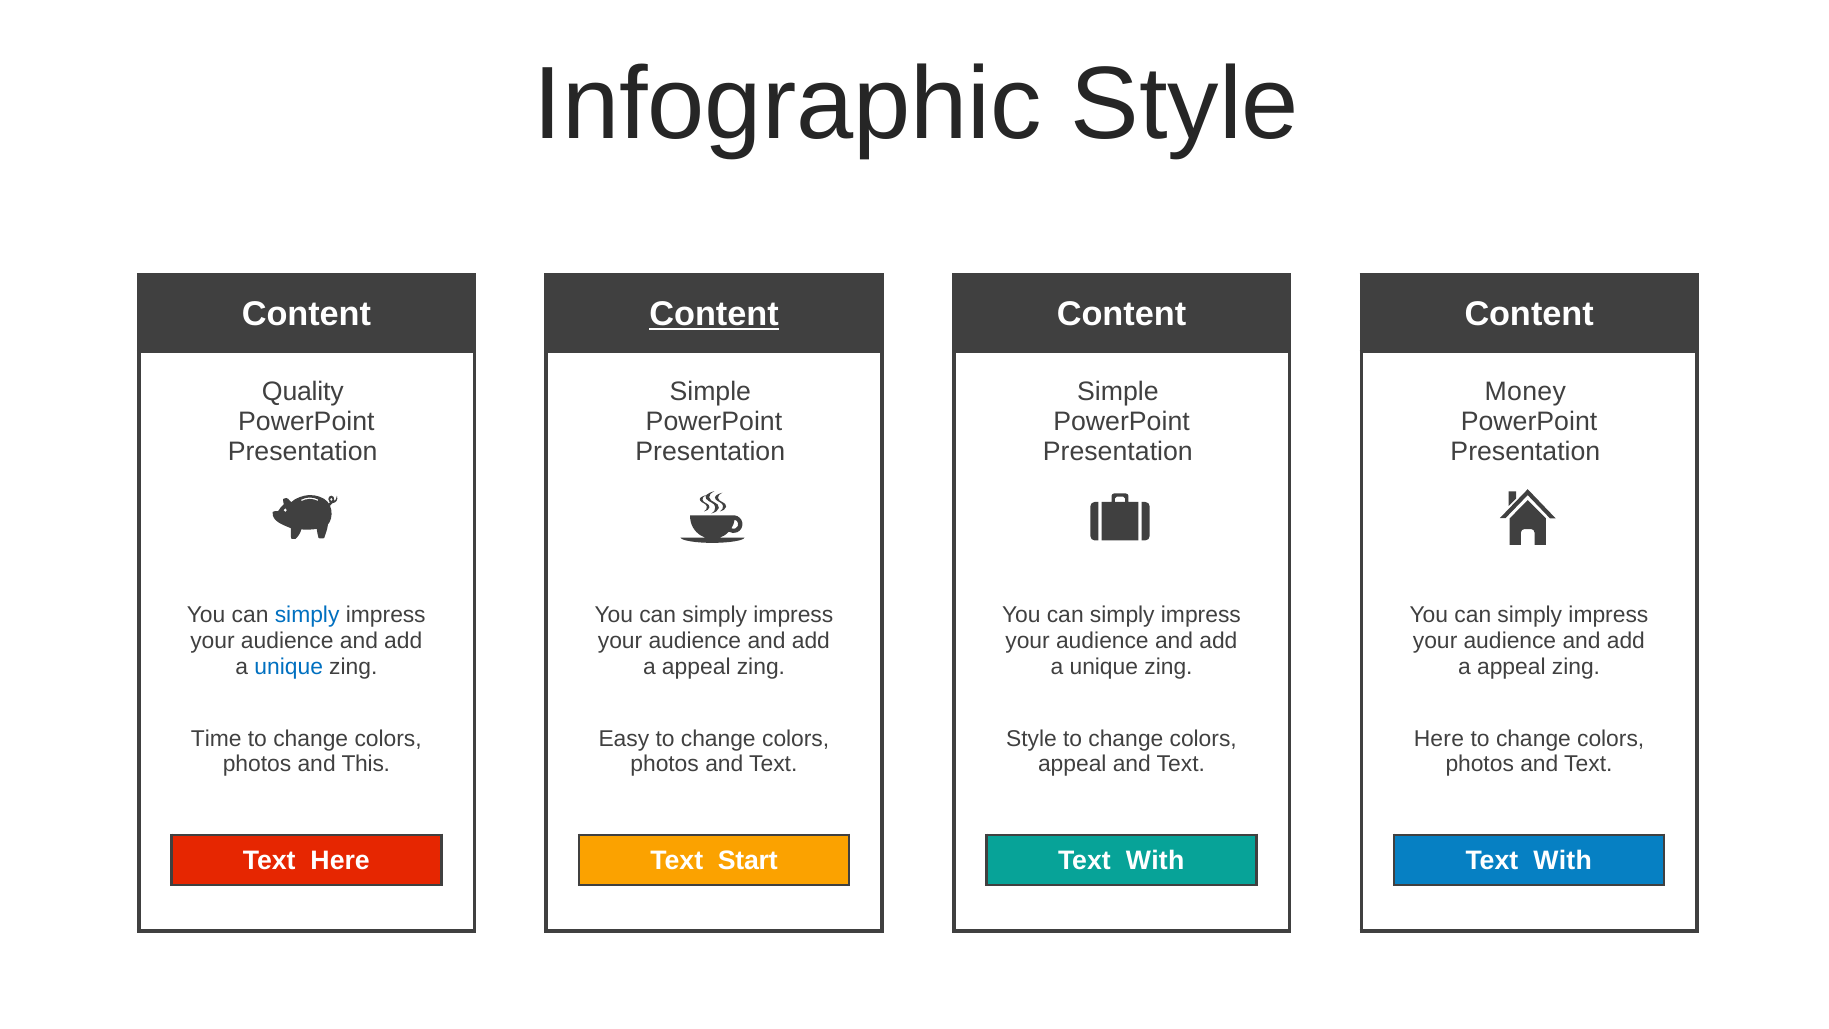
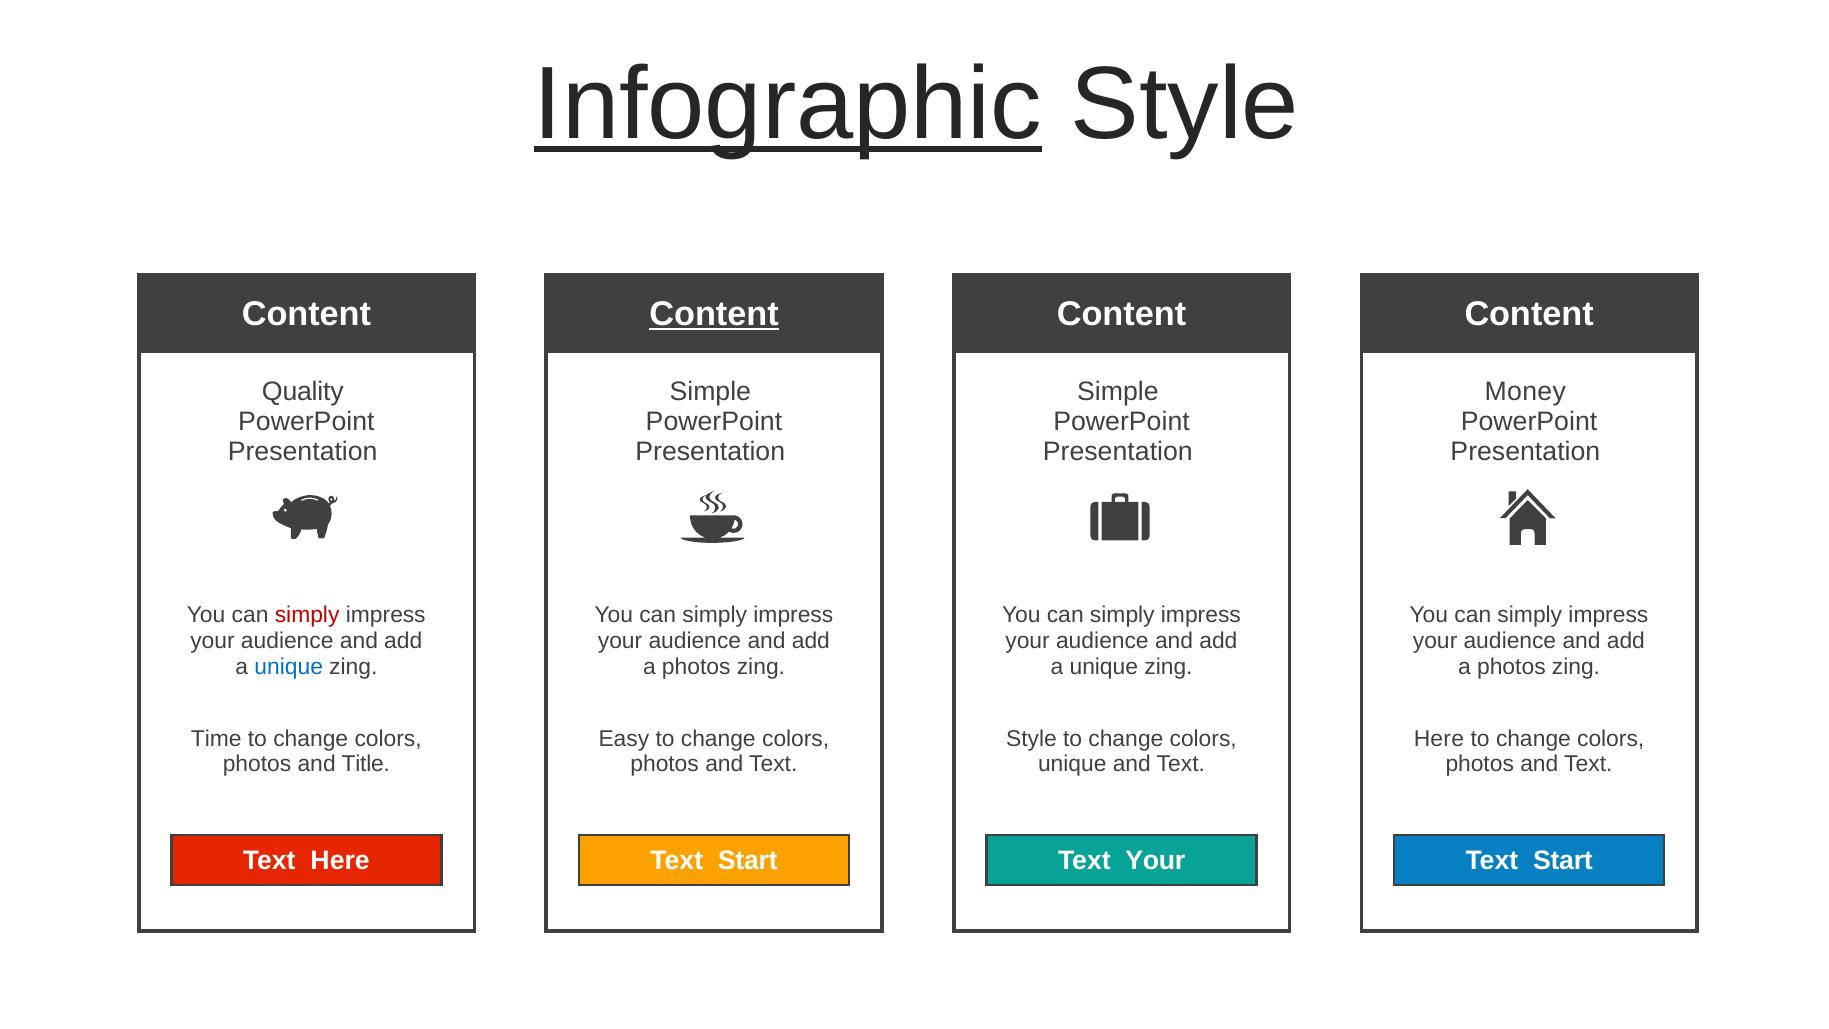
Infographic underline: none -> present
simply at (307, 615) colour: blue -> red
appeal at (696, 666): appeal -> photos
appeal at (1511, 666): appeal -> photos
This: This -> Title
appeal at (1072, 764): appeal -> unique
With at (1155, 860): With -> Your
With at (1563, 860): With -> Start
